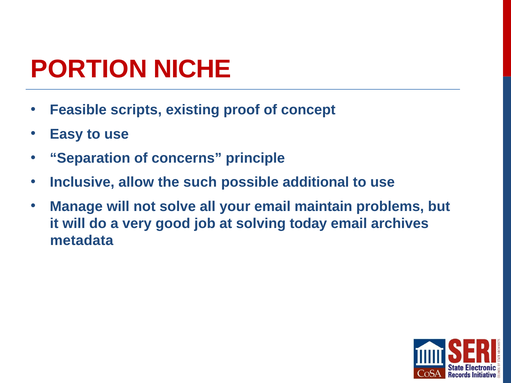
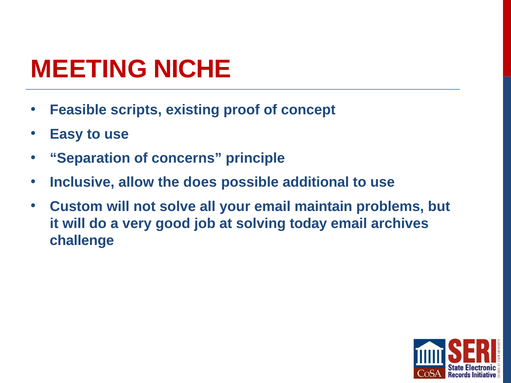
PORTION: PORTION -> MEETING
such: such -> does
Manage: Manage -> Custom
metadata: metadata -> challenge
